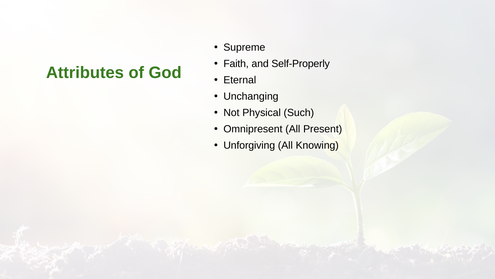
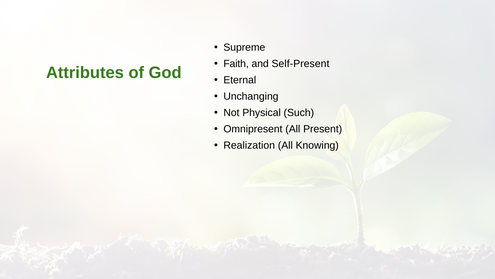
Self-Properly: Self-Properly -> Self-Present
Unforgiving: Unforgiving -> Realization
